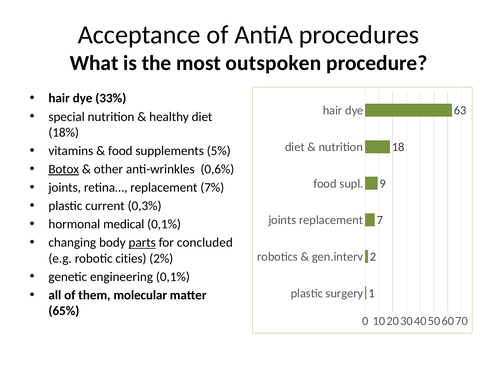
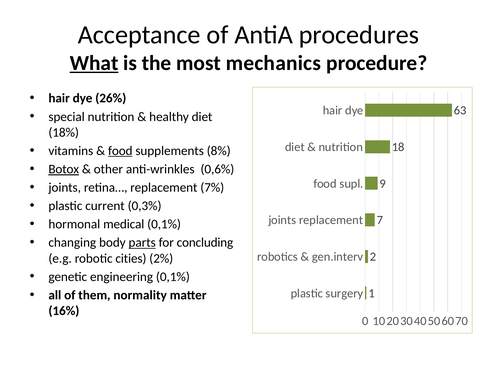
What underline: none -> present
outspoken: outspoken -> mechanics
33%: 33% -> 26%
food at (120, 151) underline: none -> present
5%: 5% -> 8%
concluded: concluded -> concluding
molecular: molecular -> normality
65%: 65% -> 16%
